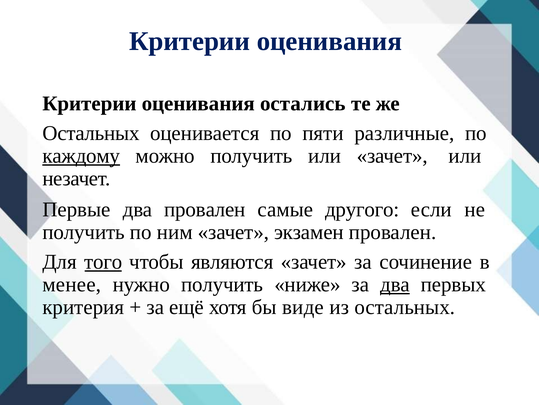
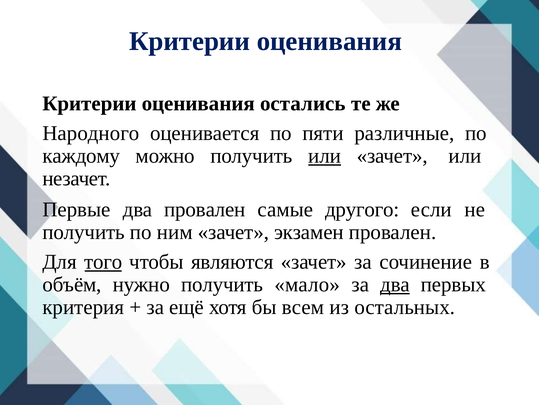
Остальных at (91, 133): Остальных -> Народного
каждому underline: present -> none
или at (325, 156) underline: none -> present
менее: менее -> объём
ниже: ниже -> мало
виде: виде -> всем
